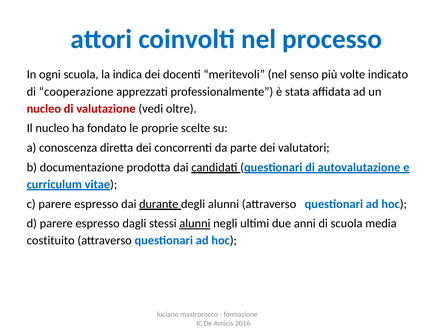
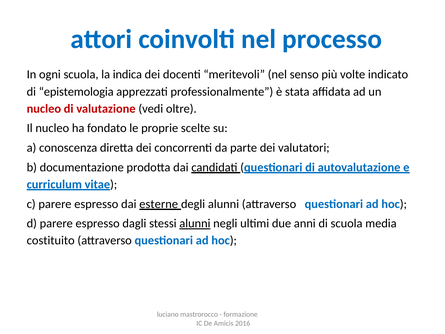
cooperazione: cooperazione -> epistemologia
durante: durante -> esterne
